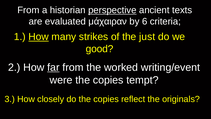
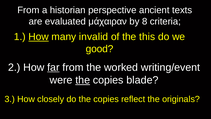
perspective underline: present -> none
6: 6 -> 8
strikes: strikes -> invalid
just: just -> this
the at (83, 80) underline: none -> present
tempt: tempt -> blade
